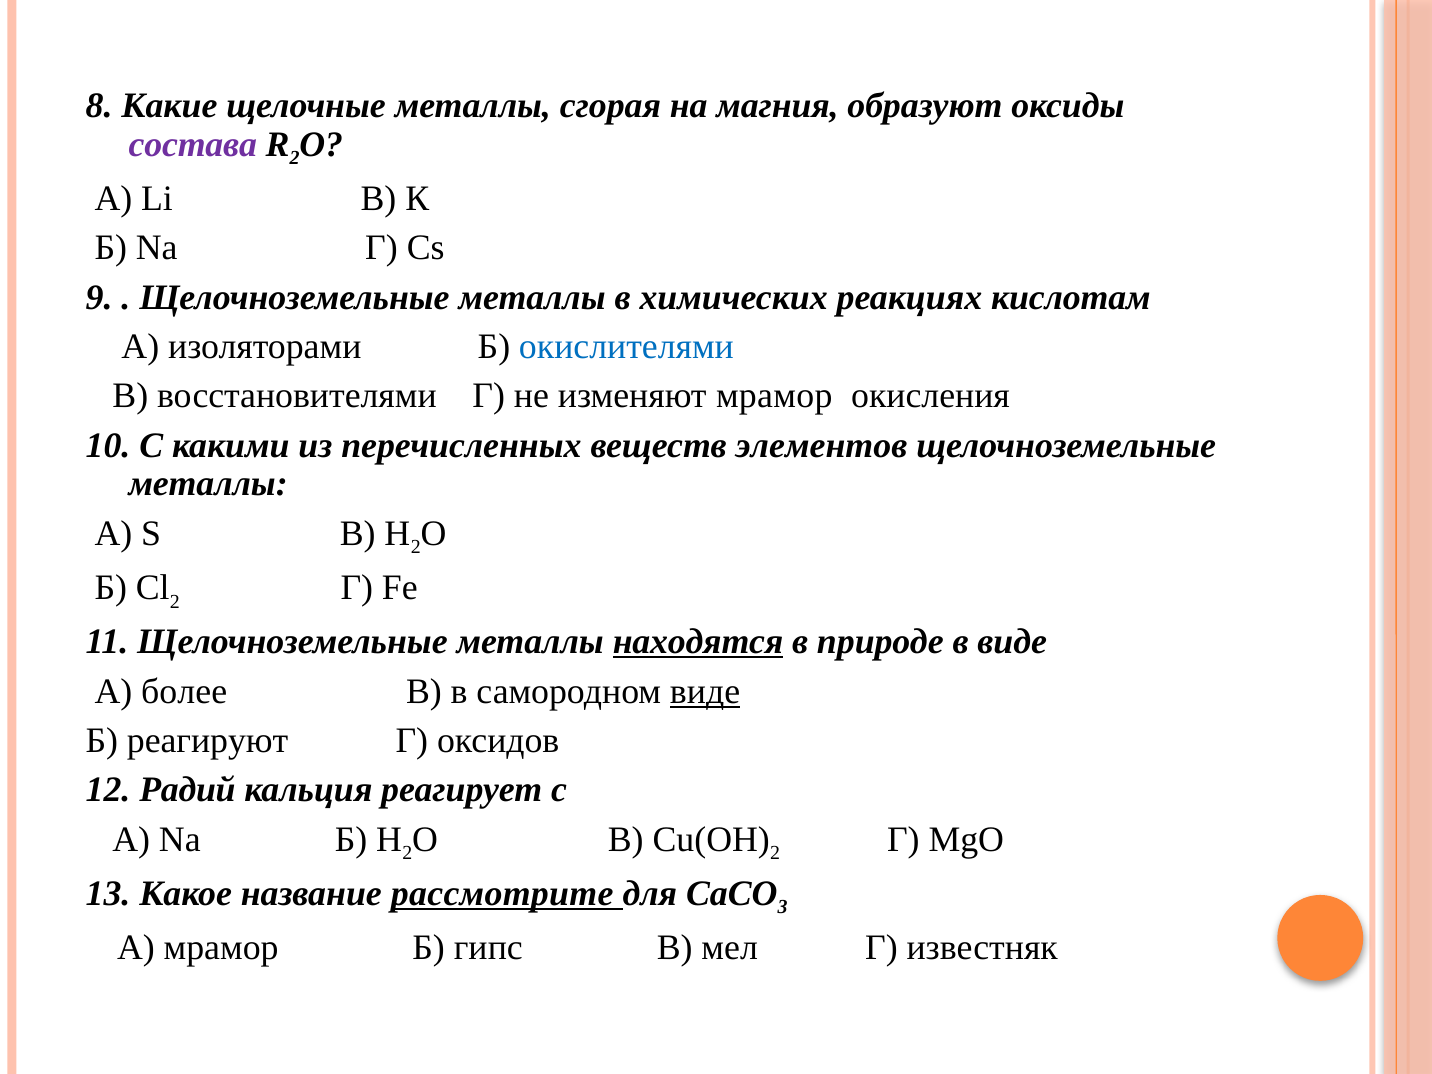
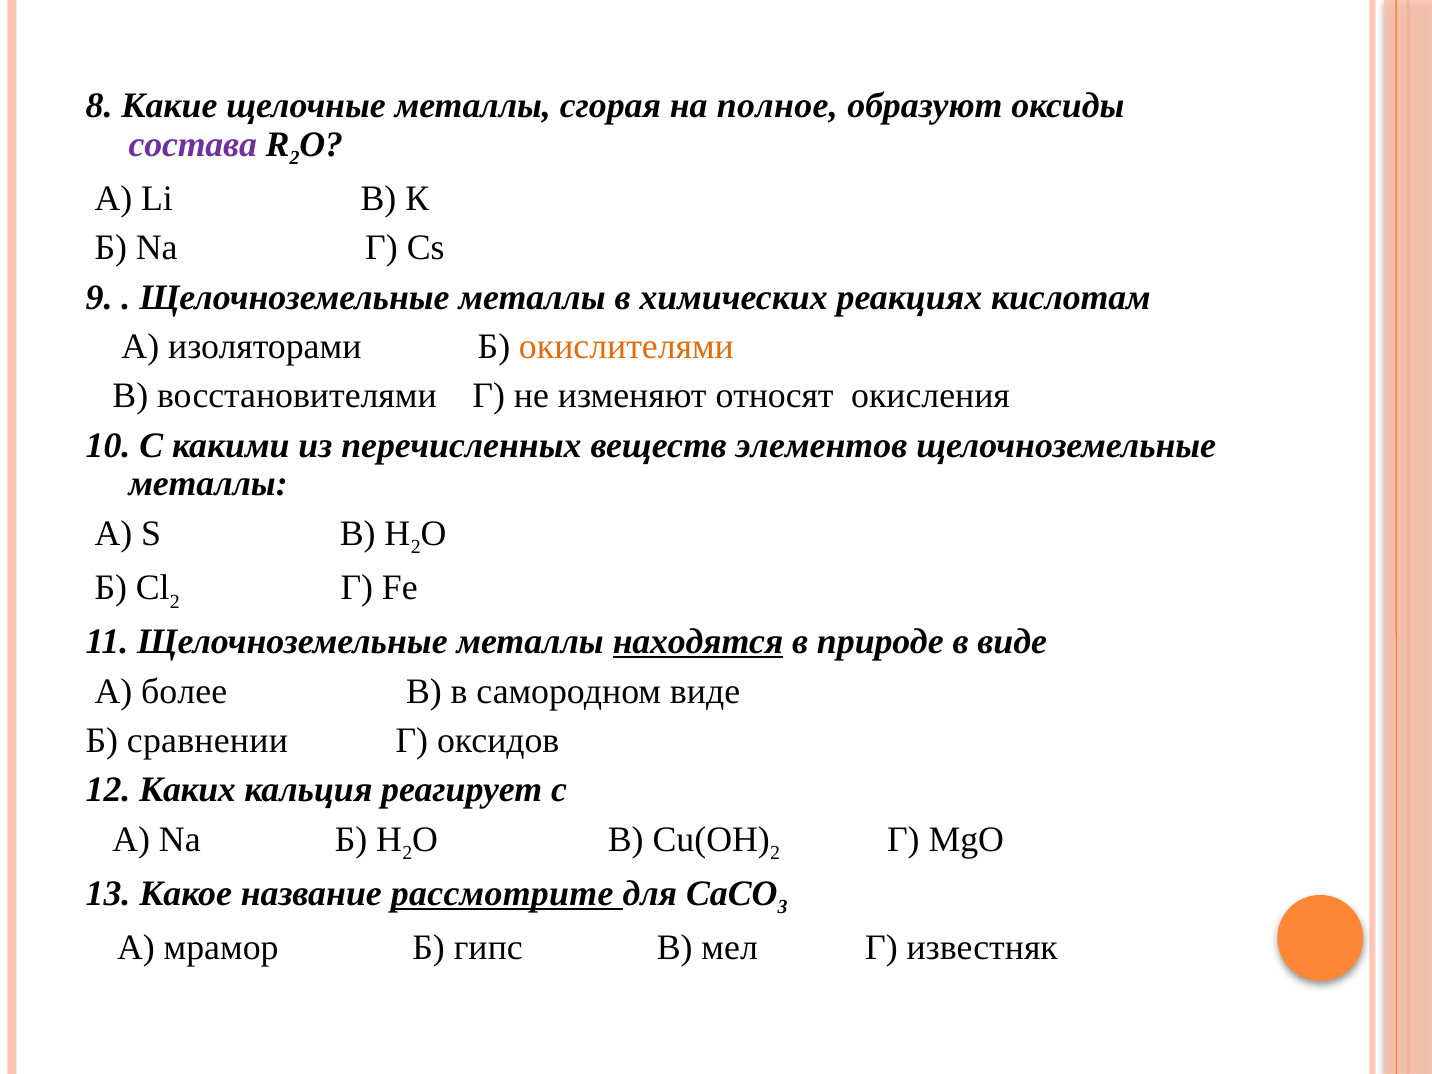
магния: магния -> полное
окислителями colour: blue -> orange
изменяют мрамор: мрамор -> относят
виде at (705, 691) underline: present -> none
реагируют: реагируют -> сравнении
Радий: Радий -> Каких
